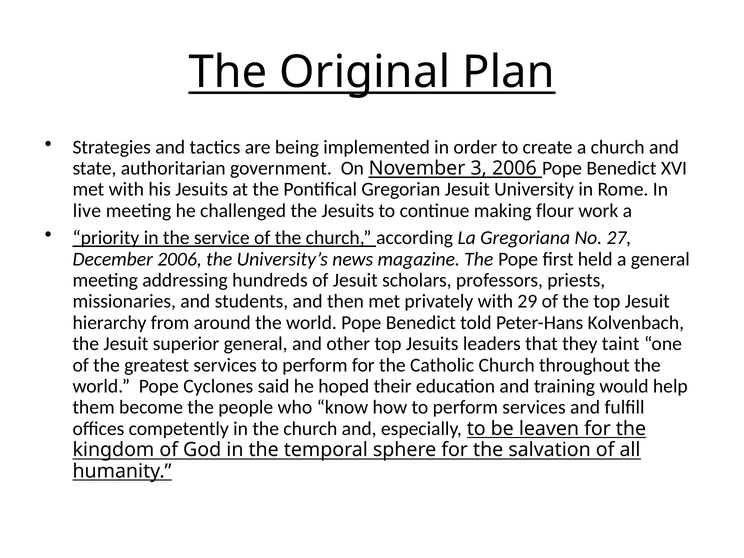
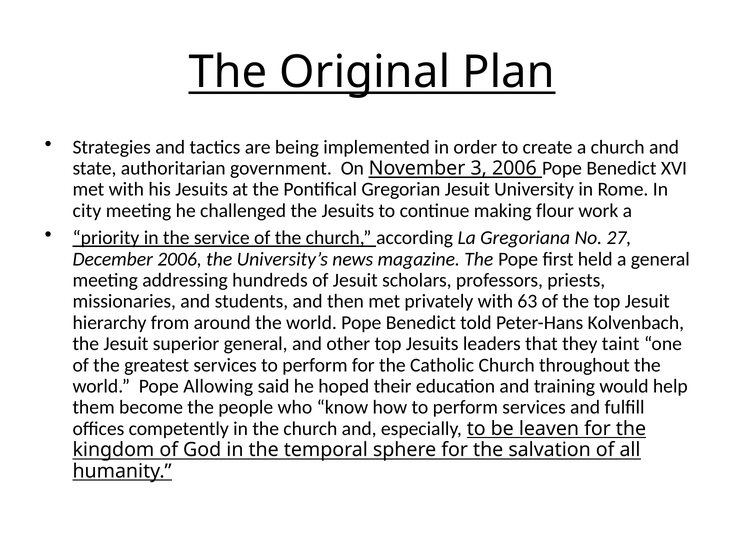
live: live -> city
29: 29 -> 63
Cyclones: Cyclones -> Allowing
